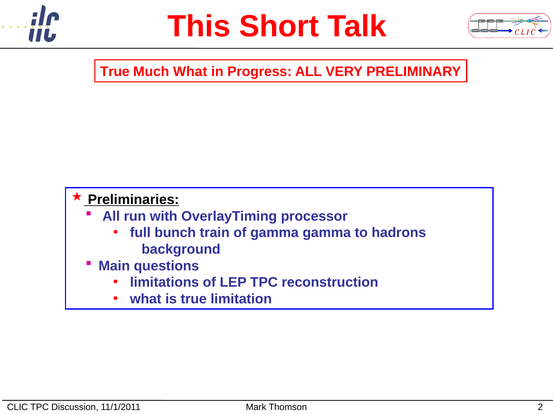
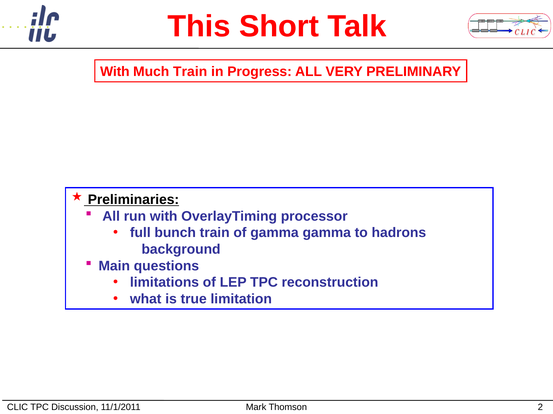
True at (115, 72): True -> With
Much What: What -> Train
